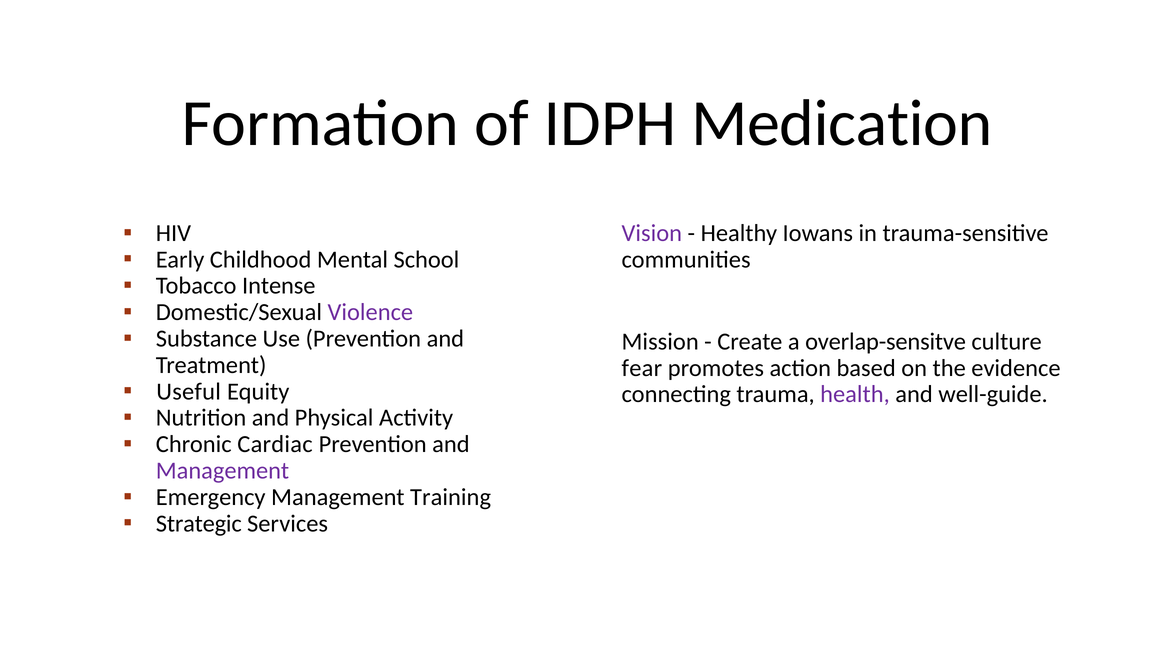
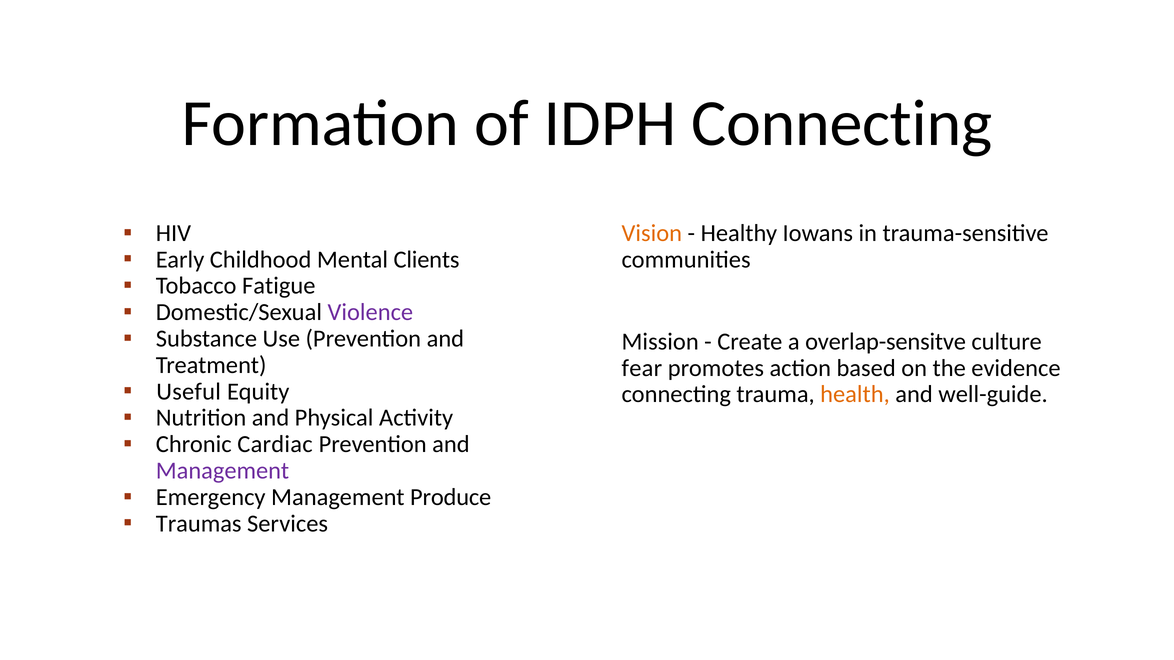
IDPH Medication: Medication -> Connecting
Vision colour: purple -> orange
School: School -> Clients
Intense: Intense -> Fatigue
health colour: purple -> orange
Training: Training -> Produce
Strategic: Strategic -> Traumas
